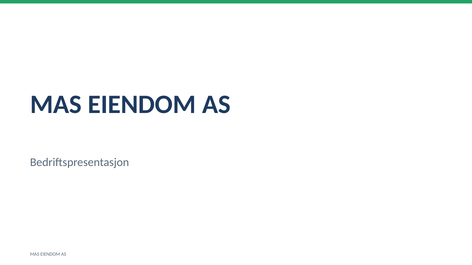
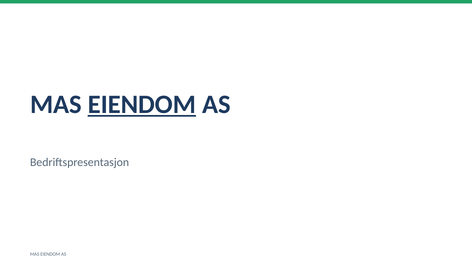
EIENDOM at (142, 105) underline: none -> present
